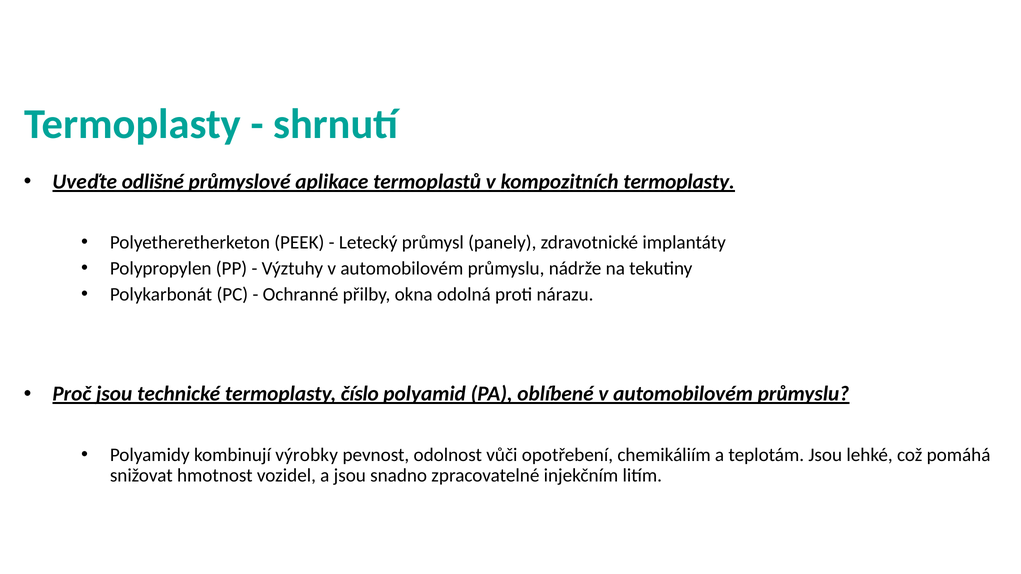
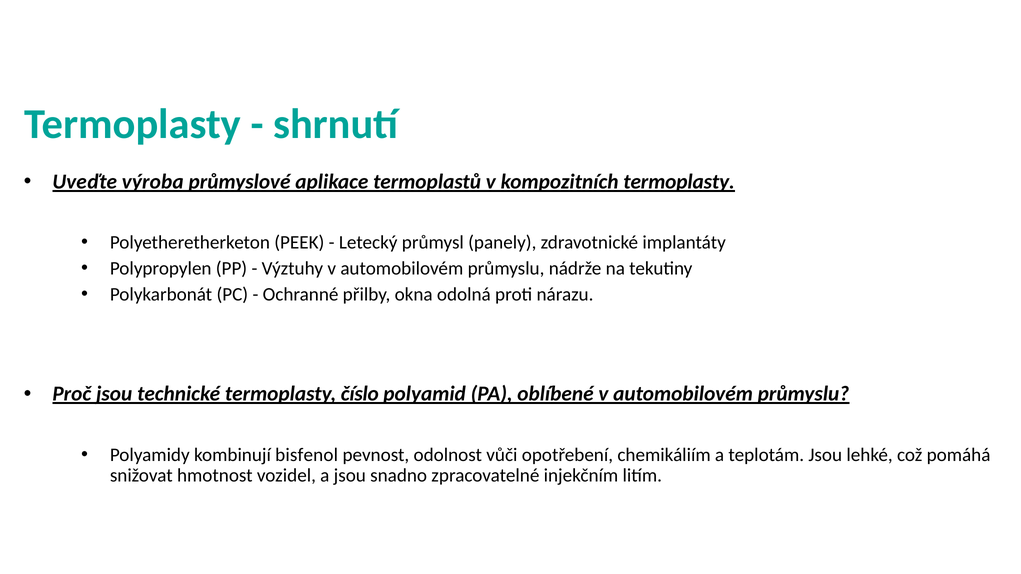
odlišné: odlišné -> výroba
výrobky: výrobky -> bisfenol
